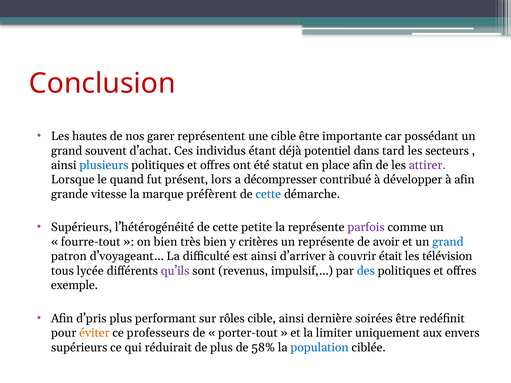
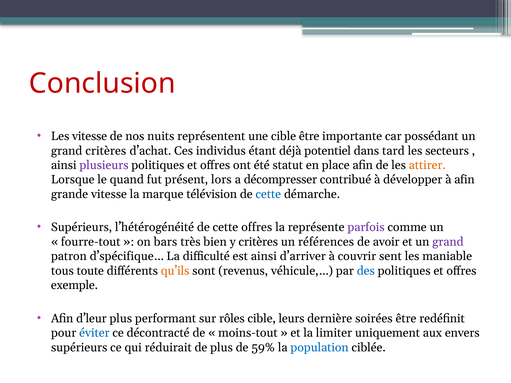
Les hautes: hautes -> vitesse
garer: garer -> nuits
grand souvent: souvent -> critères
plusieurs colour: blue -> purple
attirer colour: purple -> orange
préfèrent: préfèrent -> télévision
cette petite: petite -> offres
on bien: bien -> bars
un représente: représente -> références
grand at (448, 242) colour: blue -> purple
d’voyageant…: d’voyageant… -> d’spécifique…
était: était -> sent
télévision: télévision -> maniable
lycée: lycée -> toute
qu’ils colour: purple -> orange
impulsif,…: impulsif,… -> véhicule,…
d’pris: d’pris -> d’leur
cible ainsi: ainsi -> leurs
éviter colour: orange -> blue
professeurs: professeurs -> décontracté
porter-tout: porter-tout -> moins-tout
58%: 58% -> 59%
